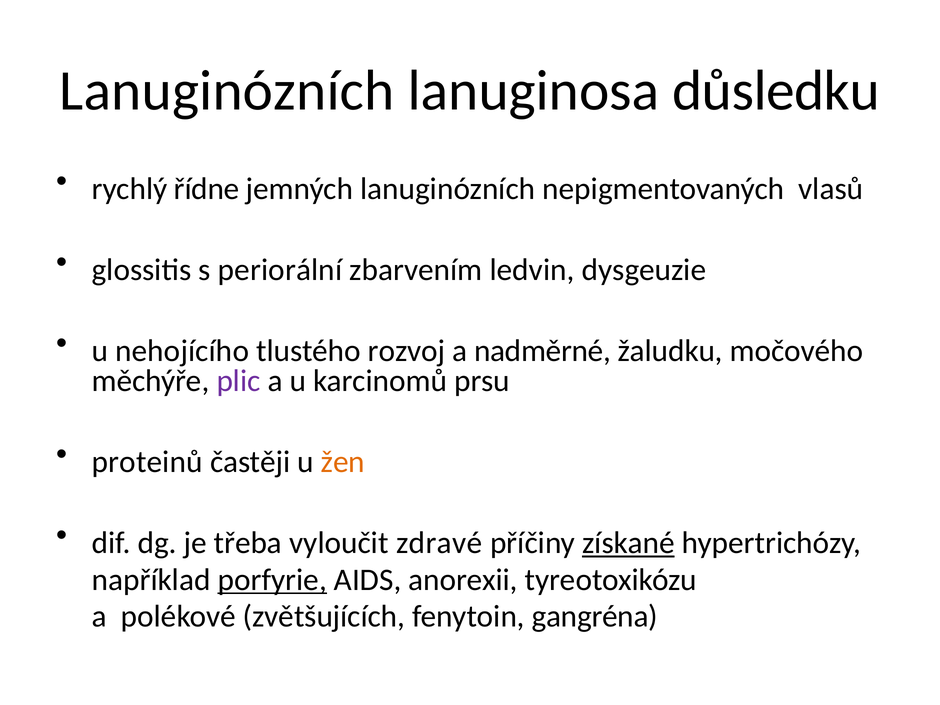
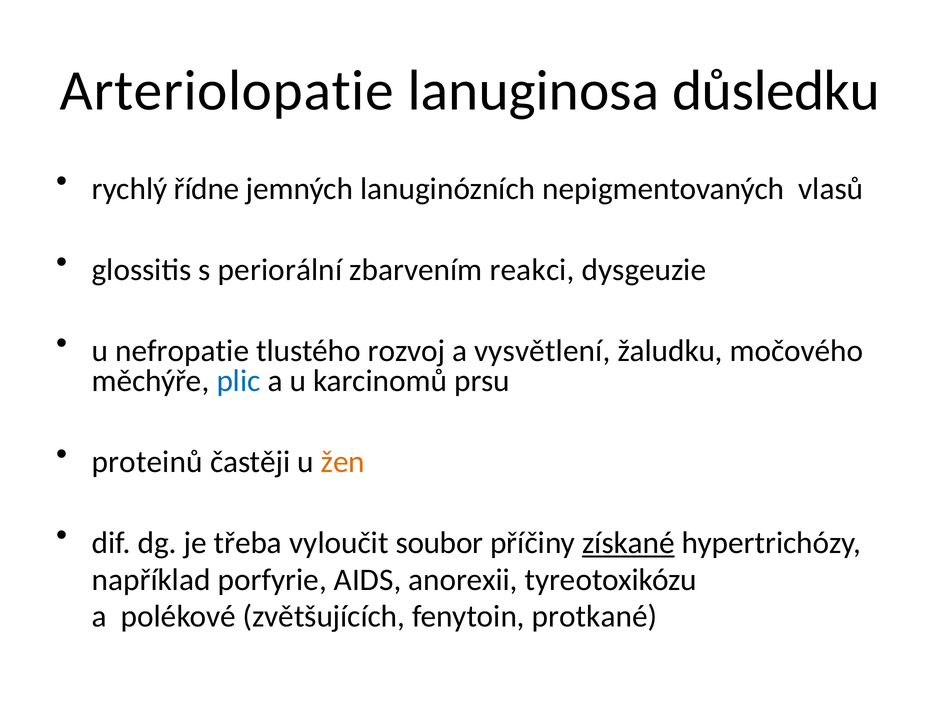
Lanuginózních at (227, 91): Lanuginózních -> Arteriolopatie
ledvin: ledvin -> reakci
nehojícího: nehojícího -> nefropatie
nadměrné: nadměrné -> vysvětlení
plic colour: purple -> blue
zdravé: zdravé -> soubor
porfyrie underline: present -> none
gangréna: gangréna -> protkané
